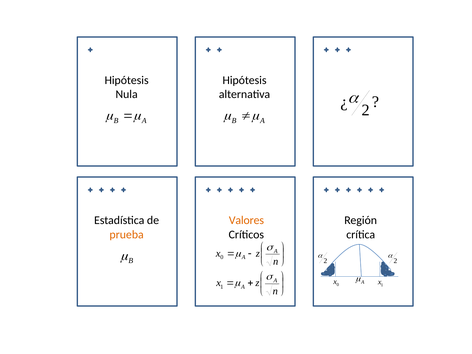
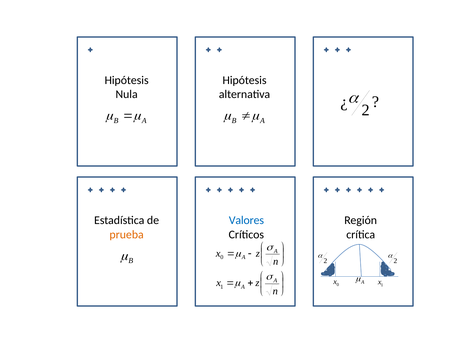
Valores colour: orange -> blue
